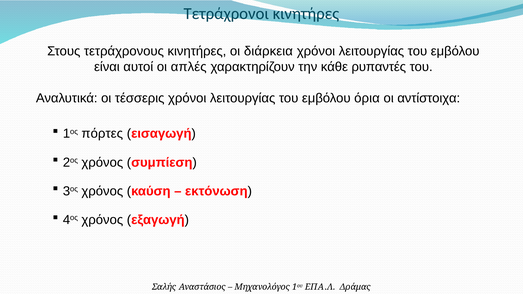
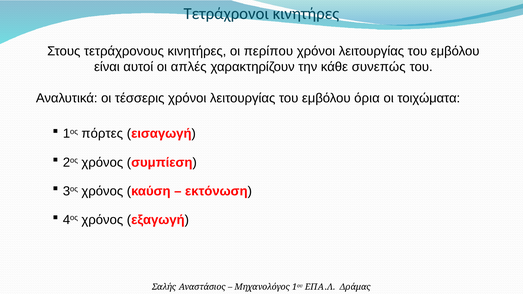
διάρκεια: διάρκεια -> περίπου
ρυπαντές: ρυπαντές -> συνεπώς
αντίστοιχα: αντίστοιχα -> τοιχώματα
